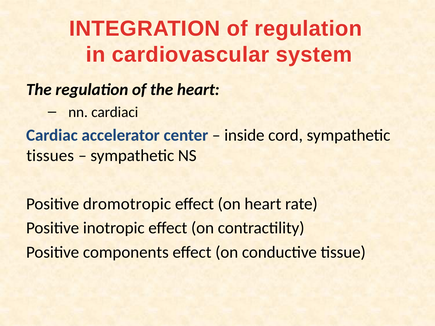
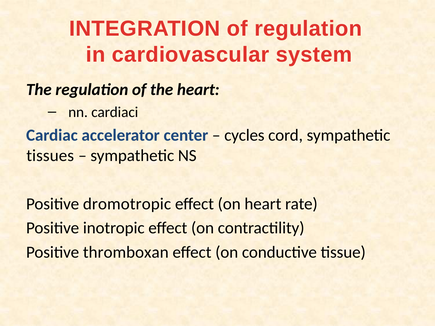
inside: inside -> cycles
components: components -> thromboxan
